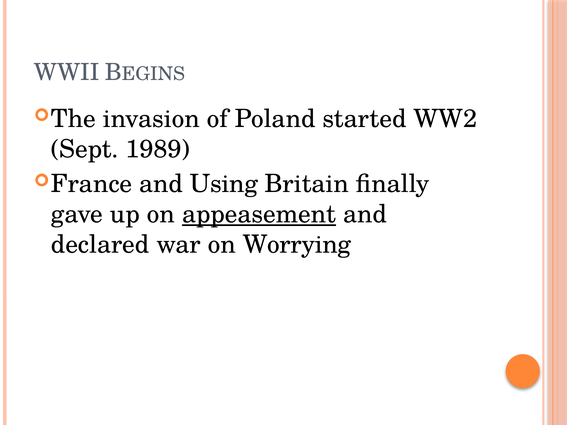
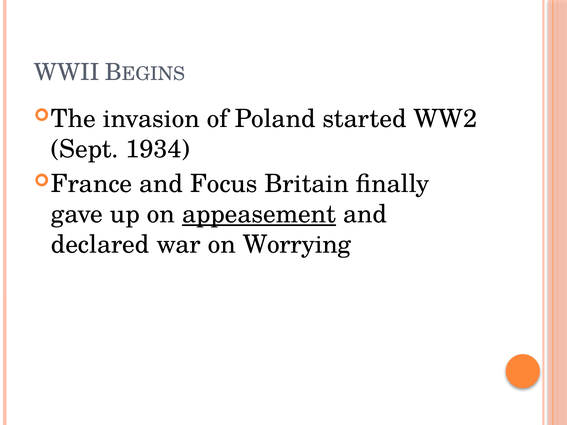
1989: 1989 -> 1934
Using: Using -> Focus
